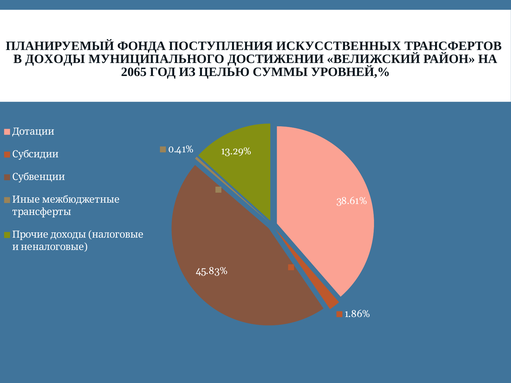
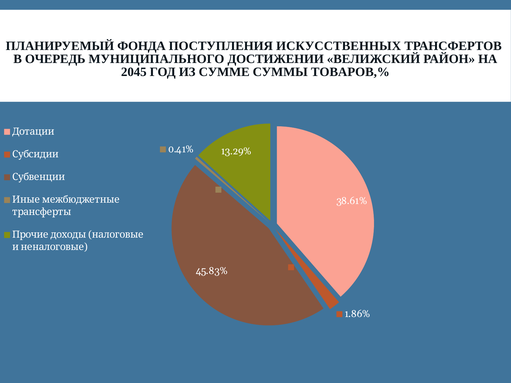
ДОХОДЫ: ДОХОДЫ -> ОЧЕРЕДЬ
2065: 2065 -> 2045
ЦЕЛЬЮ: ЦЕЛЬЮ -> СУММЕ
УРОВНЕЙ,%: УРОВНЕЙ,% -> ТОВАРОВ,%
